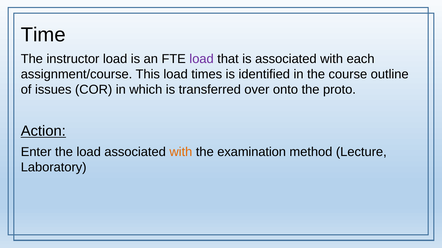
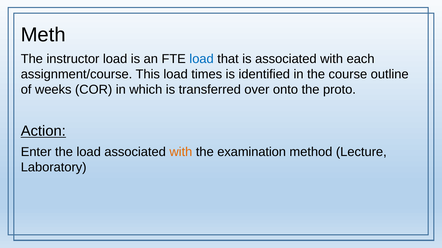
Time: Time -> Meth
load at (202, 59) colour: purple -> blue
issues: issues -> weeks
